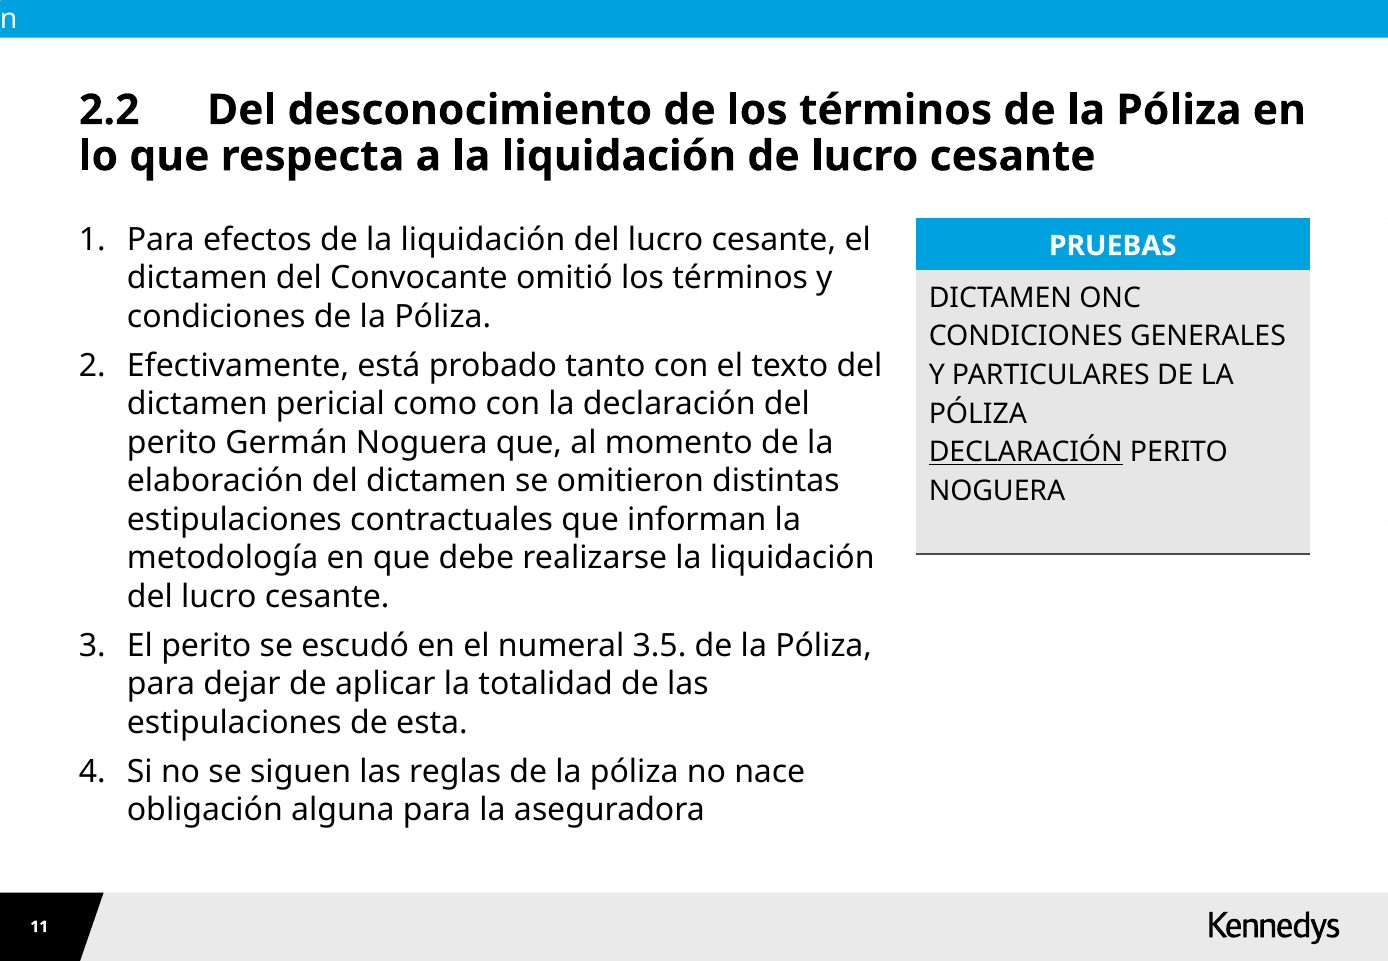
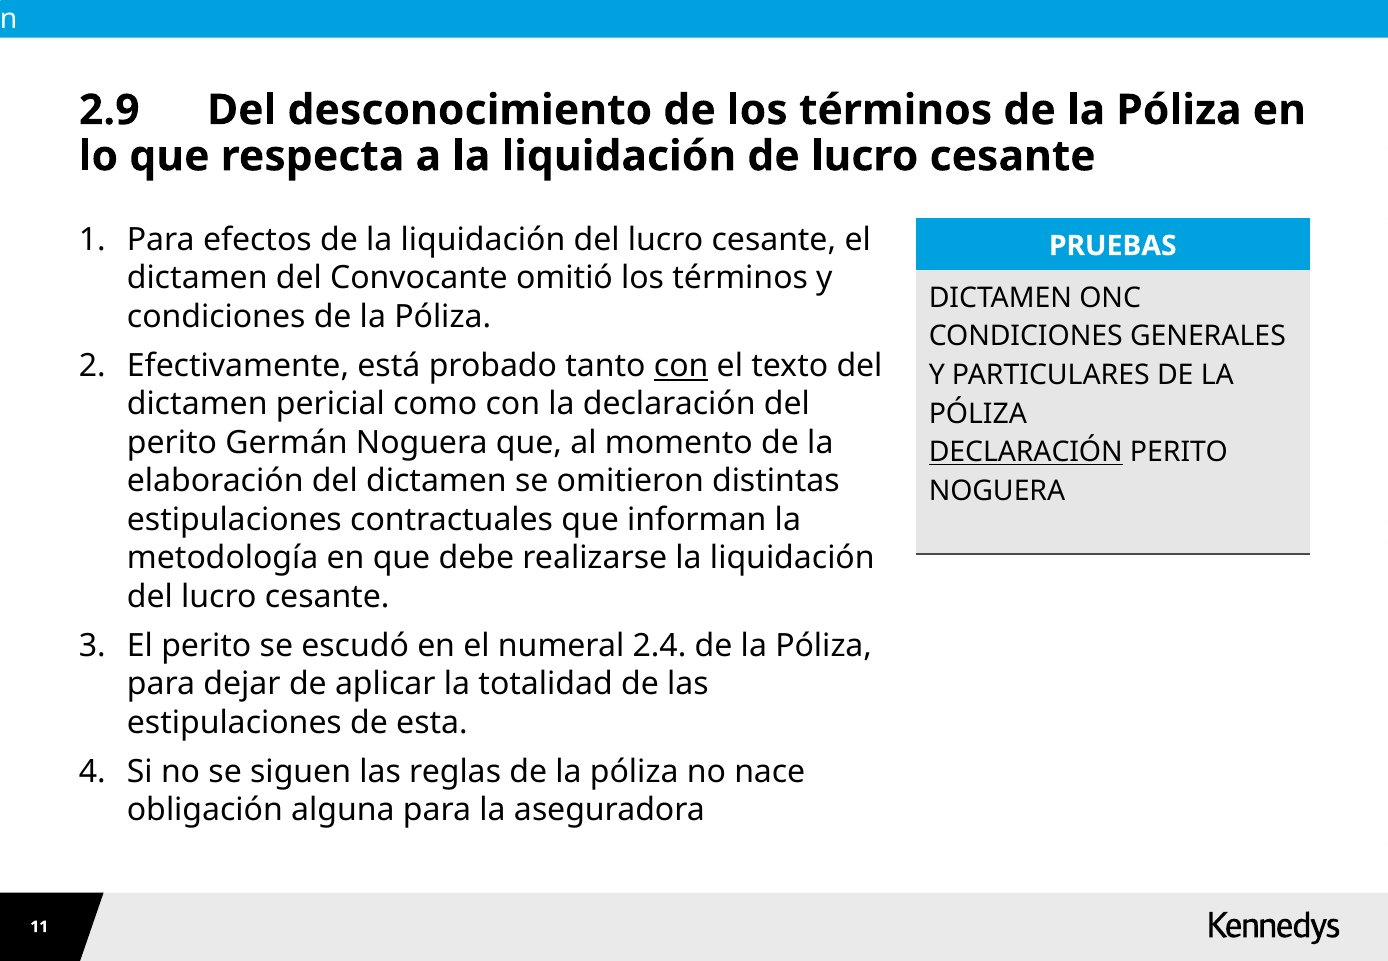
2.2: 2.2 -> 2.9
con at (681, 366) underline: none -> present
3.5: 3.5 -> 2.4
